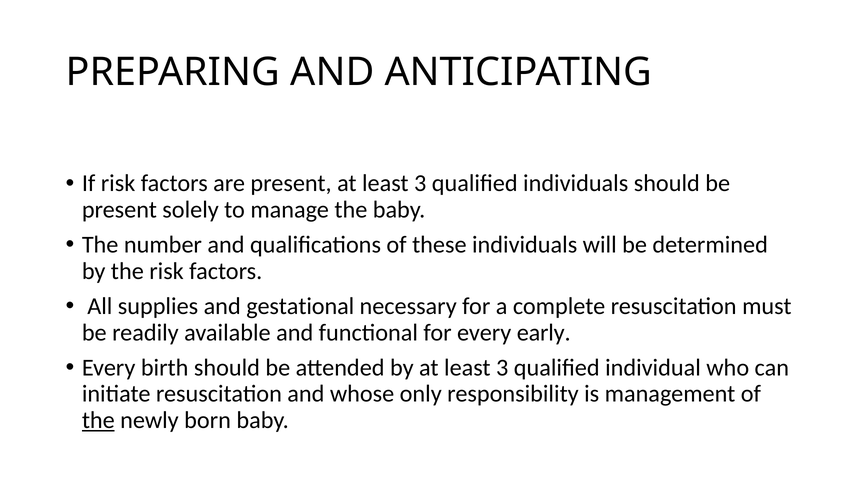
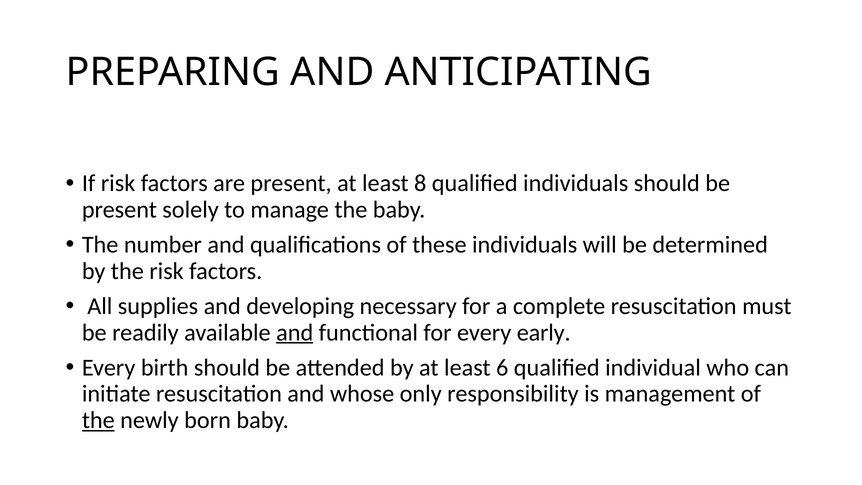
present at least 3: 3 -> 8
gestational: gestational -> developing
and at (295, 332) underline: none -> present
by at least 3: 3 -> 6
